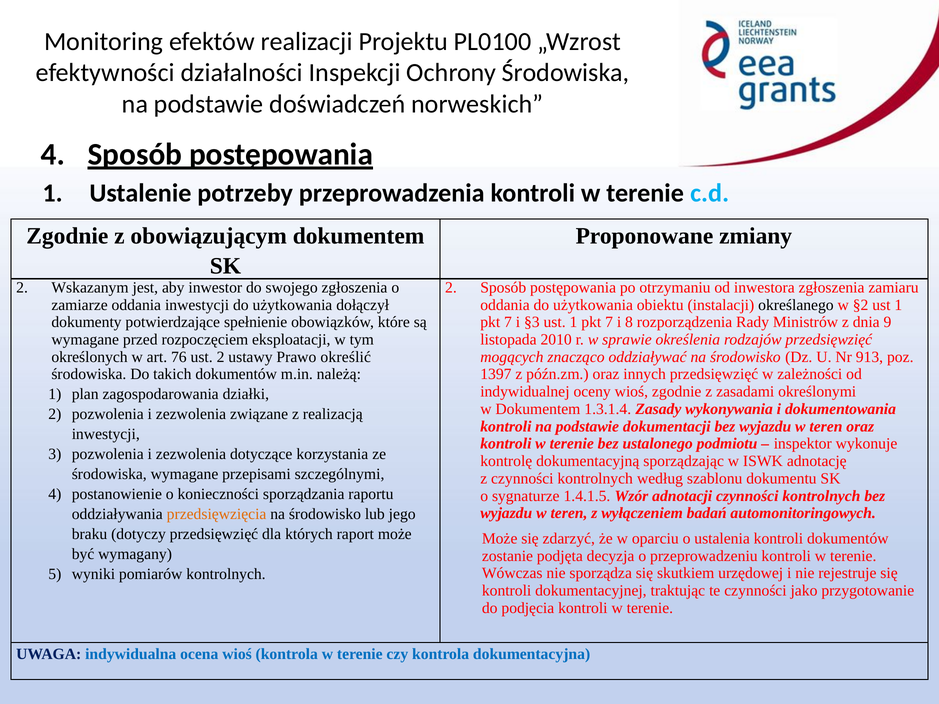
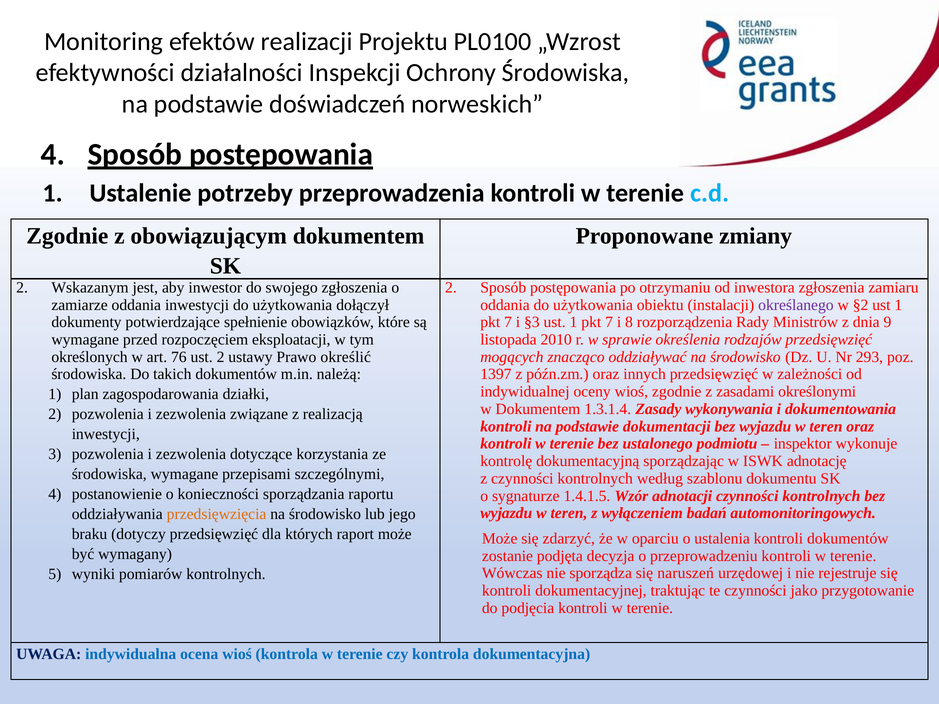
określanego colour: black -> purple
913: 913 -> 293
skutkiem: skutkiem -> naruszeń
